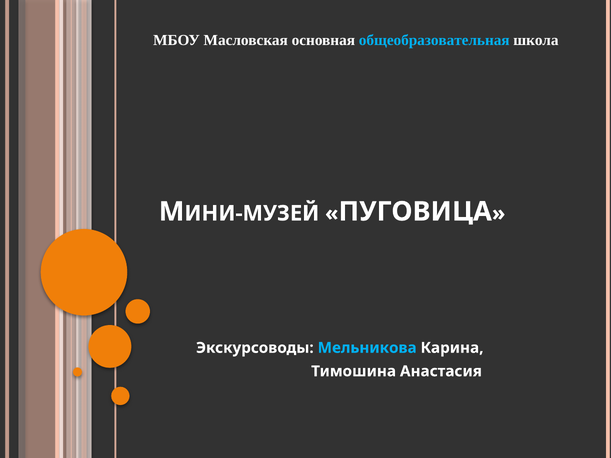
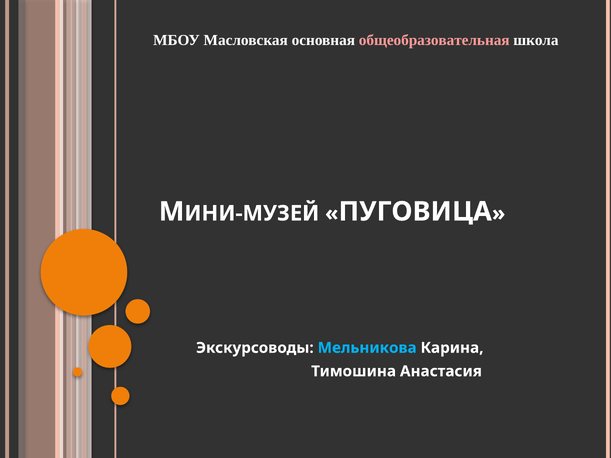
общеобразовательная colour: light blue -> pink
